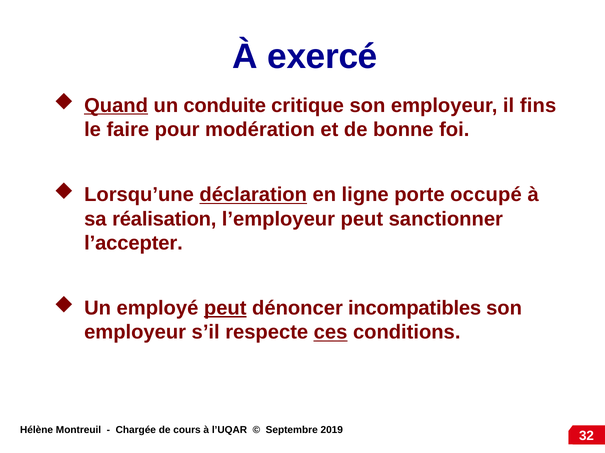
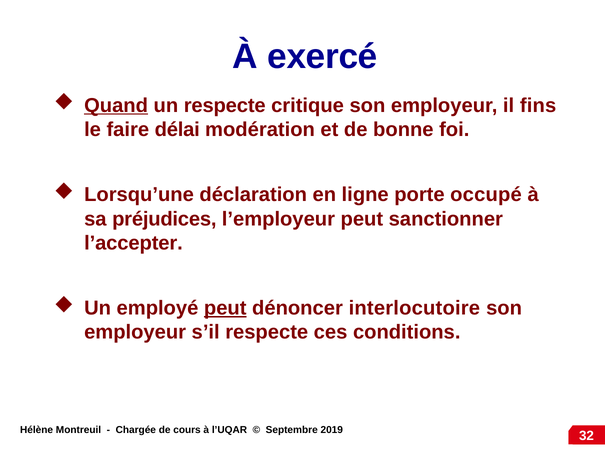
un conduite: conduite -> respecte
pour: pour -> délai
déclaration underline: present -> none
réalisation: réalisation -> préjudices
incompatibles: incompatibles -> interlocutoire
ces underline: present -> none
